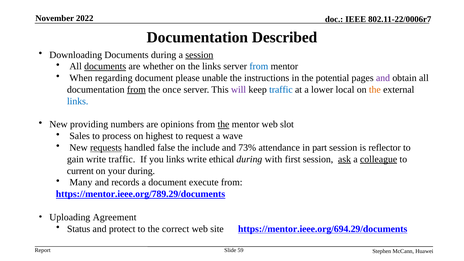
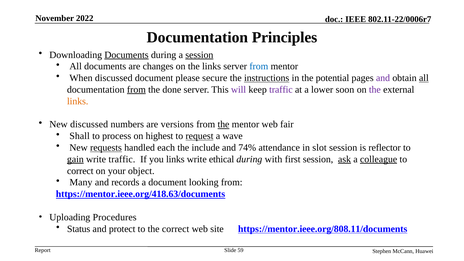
Described: Described -> Principles
Documents at (127, 55) underline: none -> present
documents at (105, 66) underline: present -> none
whether: whether -> changes
When regarding: regarding -> discussed
unable: unable -> secure
instructions underline: none -> present
all at (424, 78) underline: none -> present
once: once -> done
traffic at (281, 90) colour: blue -> purple
local: local -> soon
the at (375, 90) colour: orange -> purple
links at (78, 101) colour: blue -> orange
New providing: providing -> discussed
opinions: opinions -> versions
slot: slot -> fair
Sales: Sales -> Shall
request underline: none -> present
false: false -> each
73%: 73% -> 74%
part: part -> slot
gain underline: none -> present
current at (80, 171): current -> correct
your during: during -> object
execute: execute -> looking
https://mentor.ieee.org/789.29/documents: https://mentor.ieee.org/789.29/documents -> https://mentor.ieee.org/418.63/documents
Agreement: Agreement -> Procedures
https://mentor.ieee.org/694.29/documents: https://mentor.ieee.org/694.29/documents -> https://mentor.ieee.org/808.11/documents
